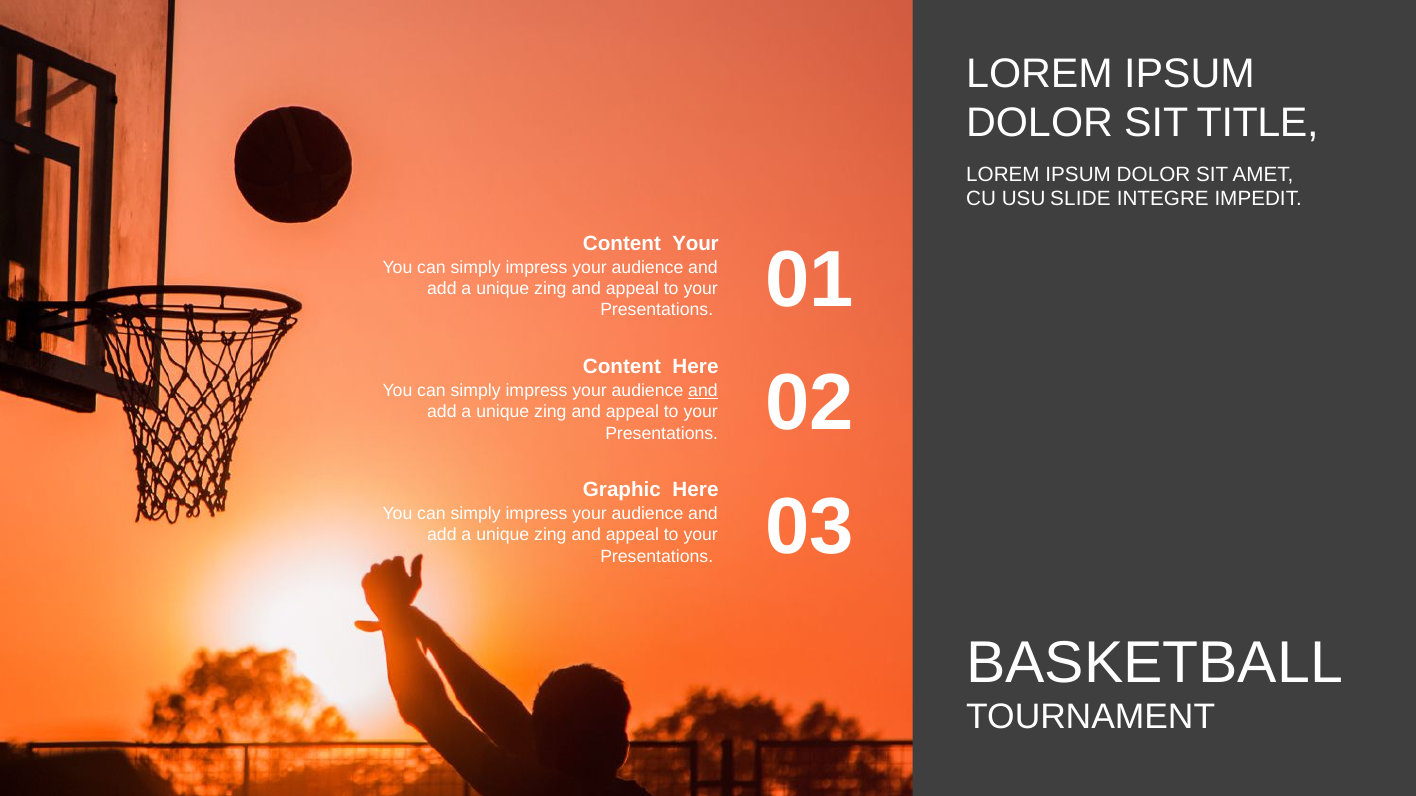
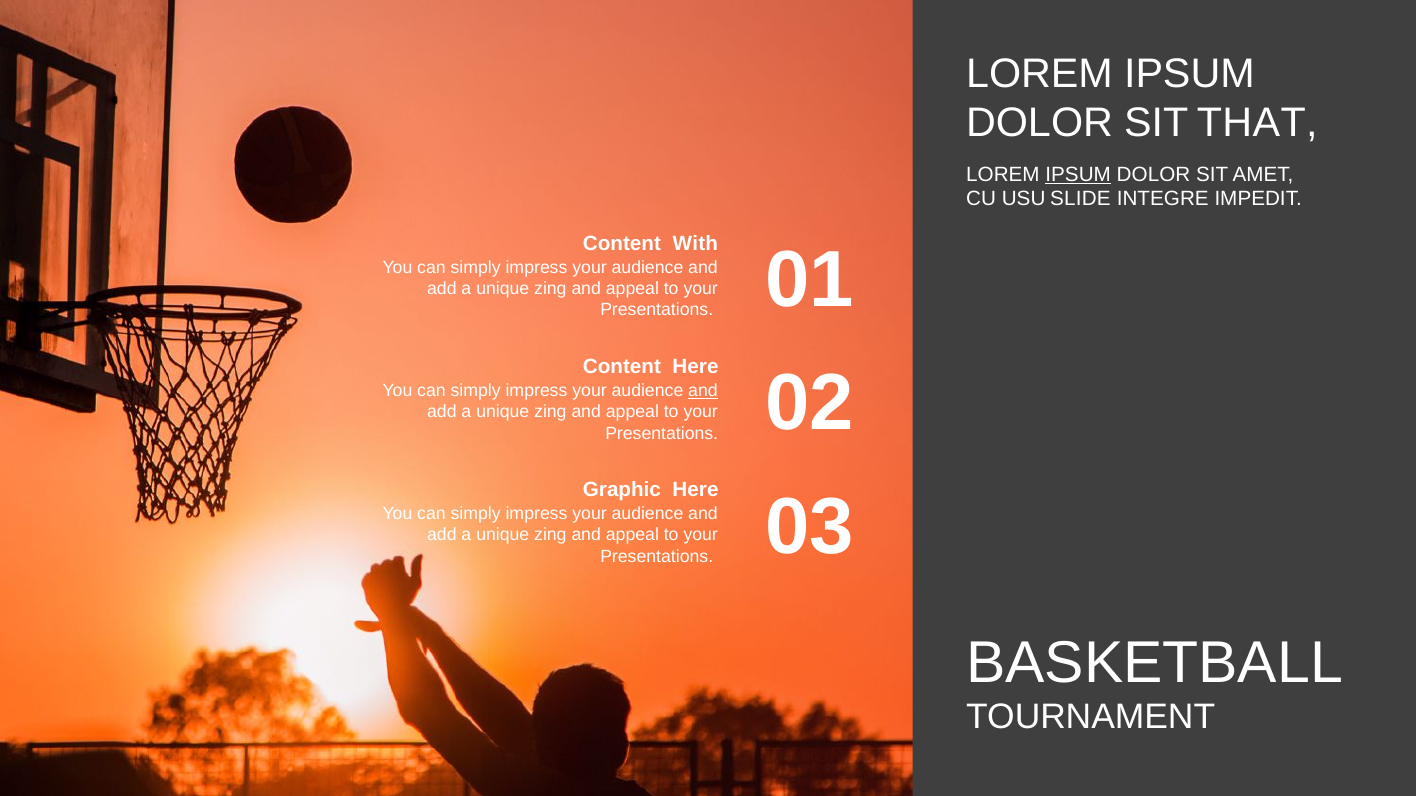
TITLE: TITLE -> THAT
IPSUM at (1078, 174) underline: none -> present
Content Your: Your -> With
